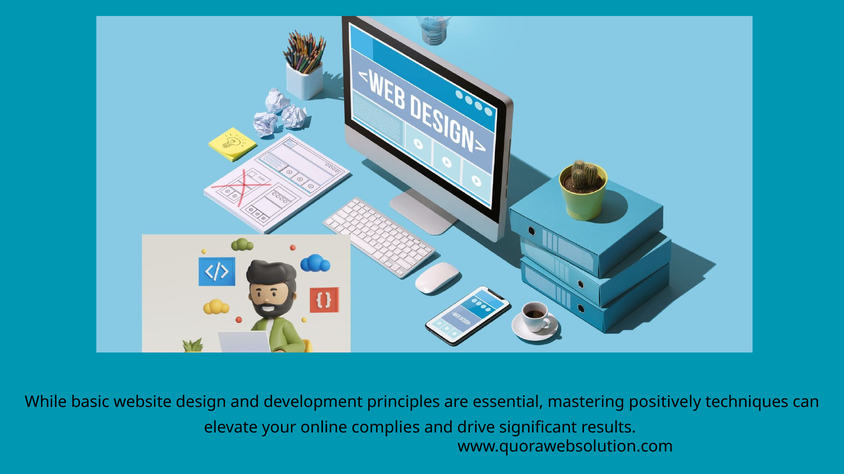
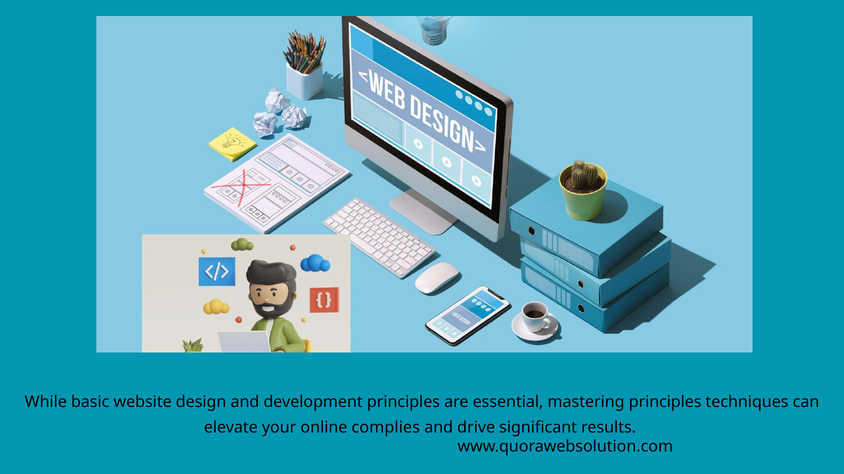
mastering positively: positively -> principles
